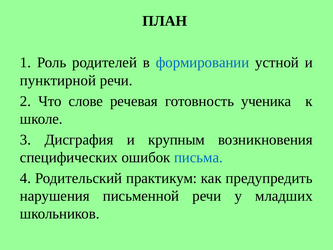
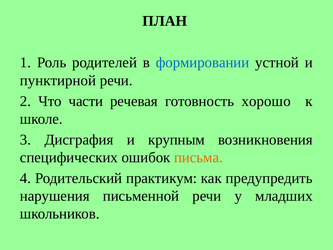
слове: слове -> части
ученика: ученика -> хорошо
письма colour: blue -> orange
